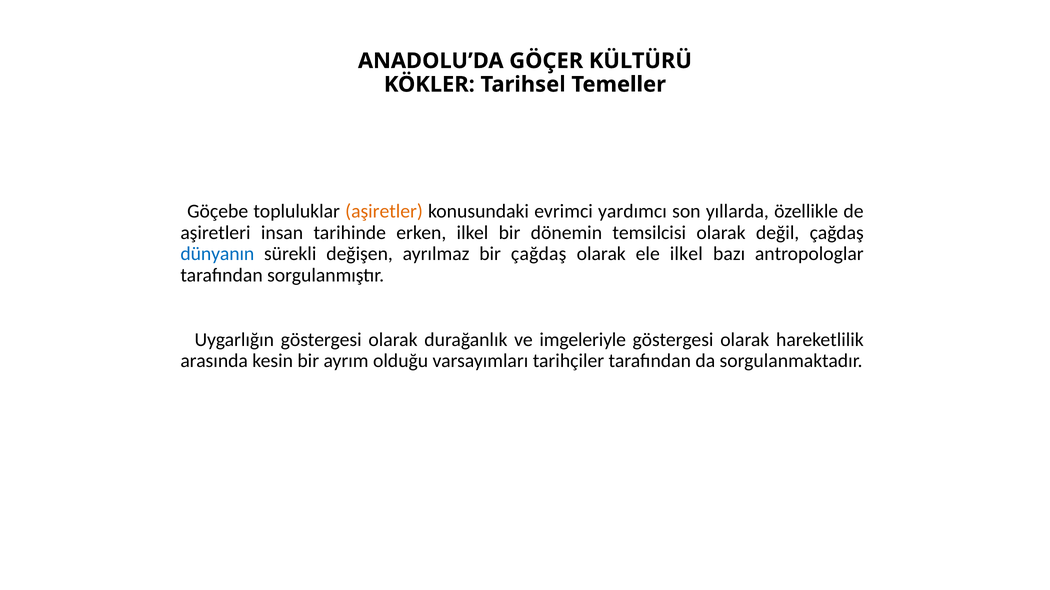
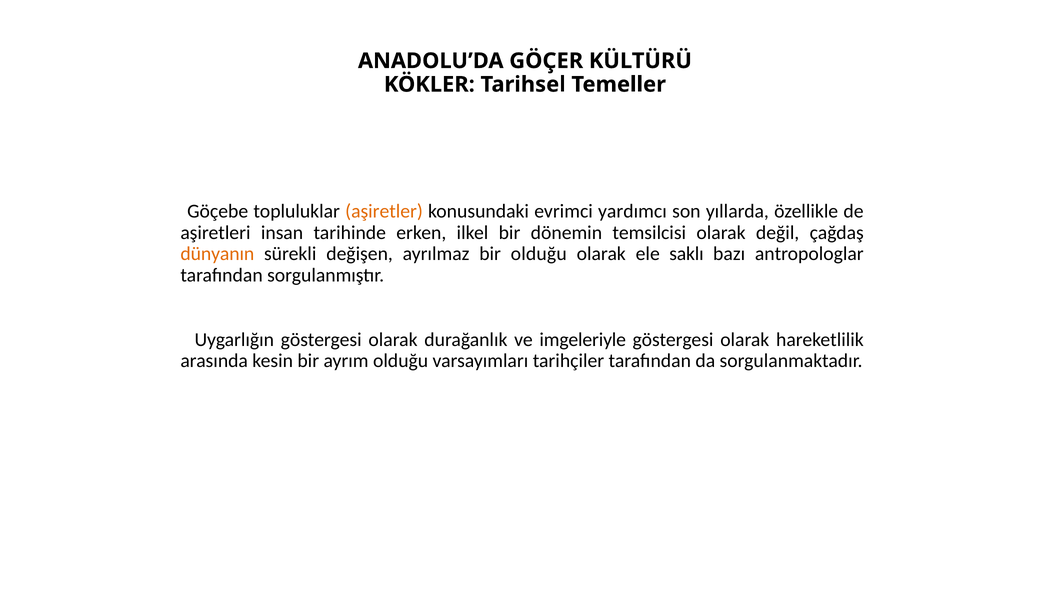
dünyanın colour: blue -> orange
bir çağdaş: çağdaş -> olduğu
ele ilkel: ilkel -> saklı
